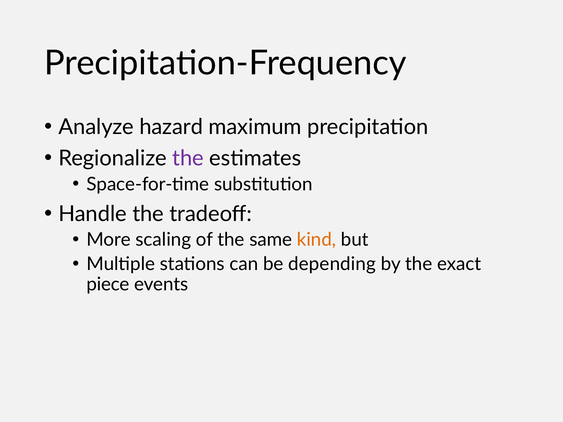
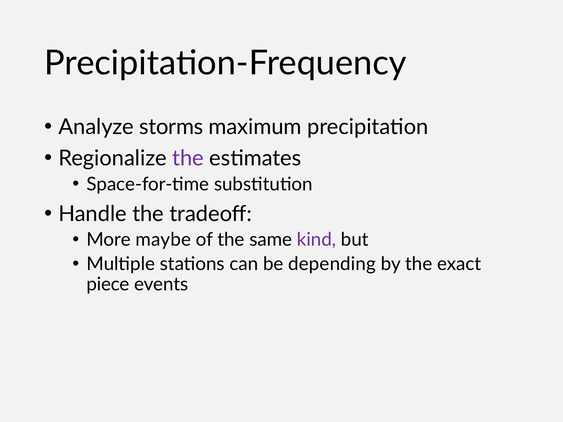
hazard: hazard -> storms
scaling: scaling -> maybe
kind colour: orange -> purple
